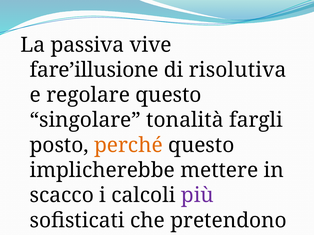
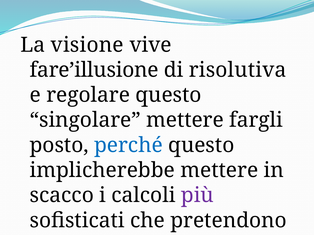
passiva: passiva -> visione
singolare tonalità: tonalità -> mettere
perché colour: orange -> blue
